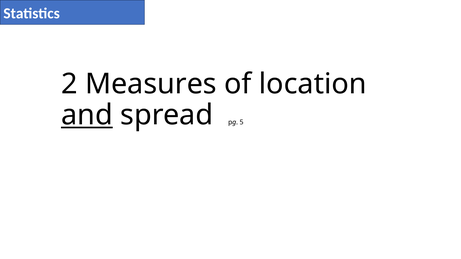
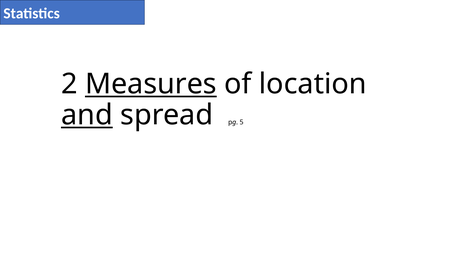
Measures underline: none -> present
